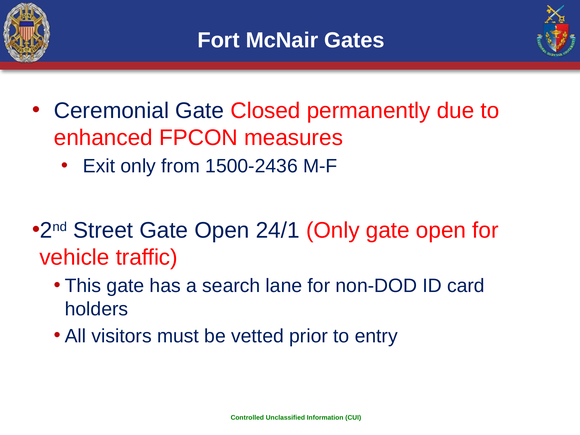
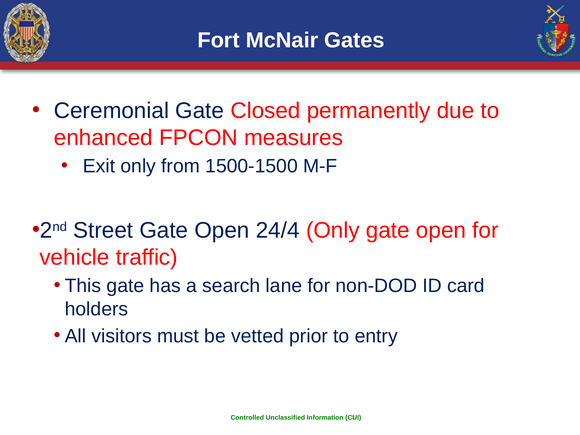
1500-2436: 1500-2436 -> 1500-1500
24/1: 24/1 -> 24/4
